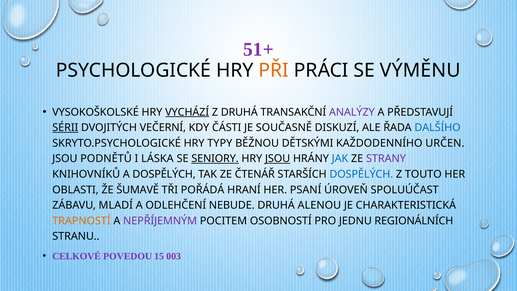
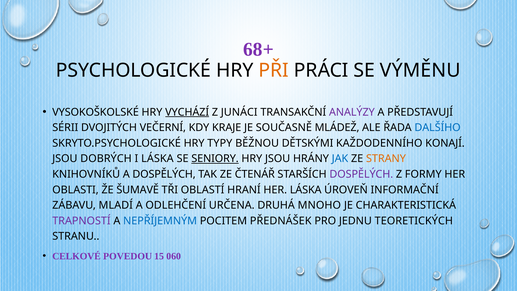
51+: 51+ -> 68+
Z DRUHÁ: DRUHÁ -> JUNÁCI
SÉRII underline: present -> none
ČÁSTI: ČÁSTI -> KRAJE
DISKUZÍ: DISKUZÍ -> MLÁDEŽ
URČEN: URČEN -> KONAJÍ
PODNĚTŮ: PODNĚTŮ -> DOBRÝCH
JSOU at (278, 159) underline: present -> none
STRANY colour: purple -> orange
DOSPĚLÝCH at (361, 174) colour: blue -> purple
TOUTO: TOUTO -> FORMY
POŘÁDÁ: POŘÁDÁ -> OBLASTÍ
HER PSANÍ: PSANÍ -> LÁSKA
SPOLUÚČAST: SPOLUÚČAST -> INFORMAČNÍ
NEBUDE: NEBUDE -> URČENA
ALENOU: ALENOU -> MNOHO
TRAPNOSTÍ colour: orange -> purple
NEPŘÍJEMNÝM colour: purple -> blue
OSOBNOSTÍ: OSOBNOSTÍ -> PŘEDNÁŠEK
REGIONÁLNÍCH: REGIONÁLNÍCH -> TEORETICKÝCH
003: 003 -> 060
